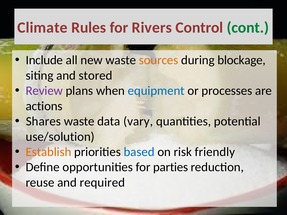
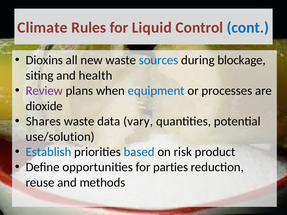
Rivers: Rivers -> Liquid
cont colour: green -> blue
Include: Include -> Dioxins
sources colour: orange -> blue
stored: stored -> health
actions: actions -> dioxide
Establish colour: orange -> blue
friendly: friendly -> product
required: required -> methods
